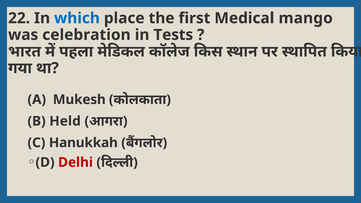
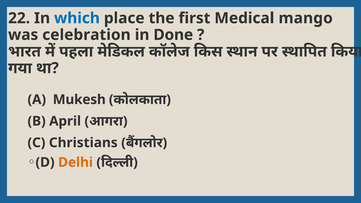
Tests: Tests -> Done
Held: Held -> April
Hanukkah: Hanukkah -> Christians
Delhi colour: red -> orange
